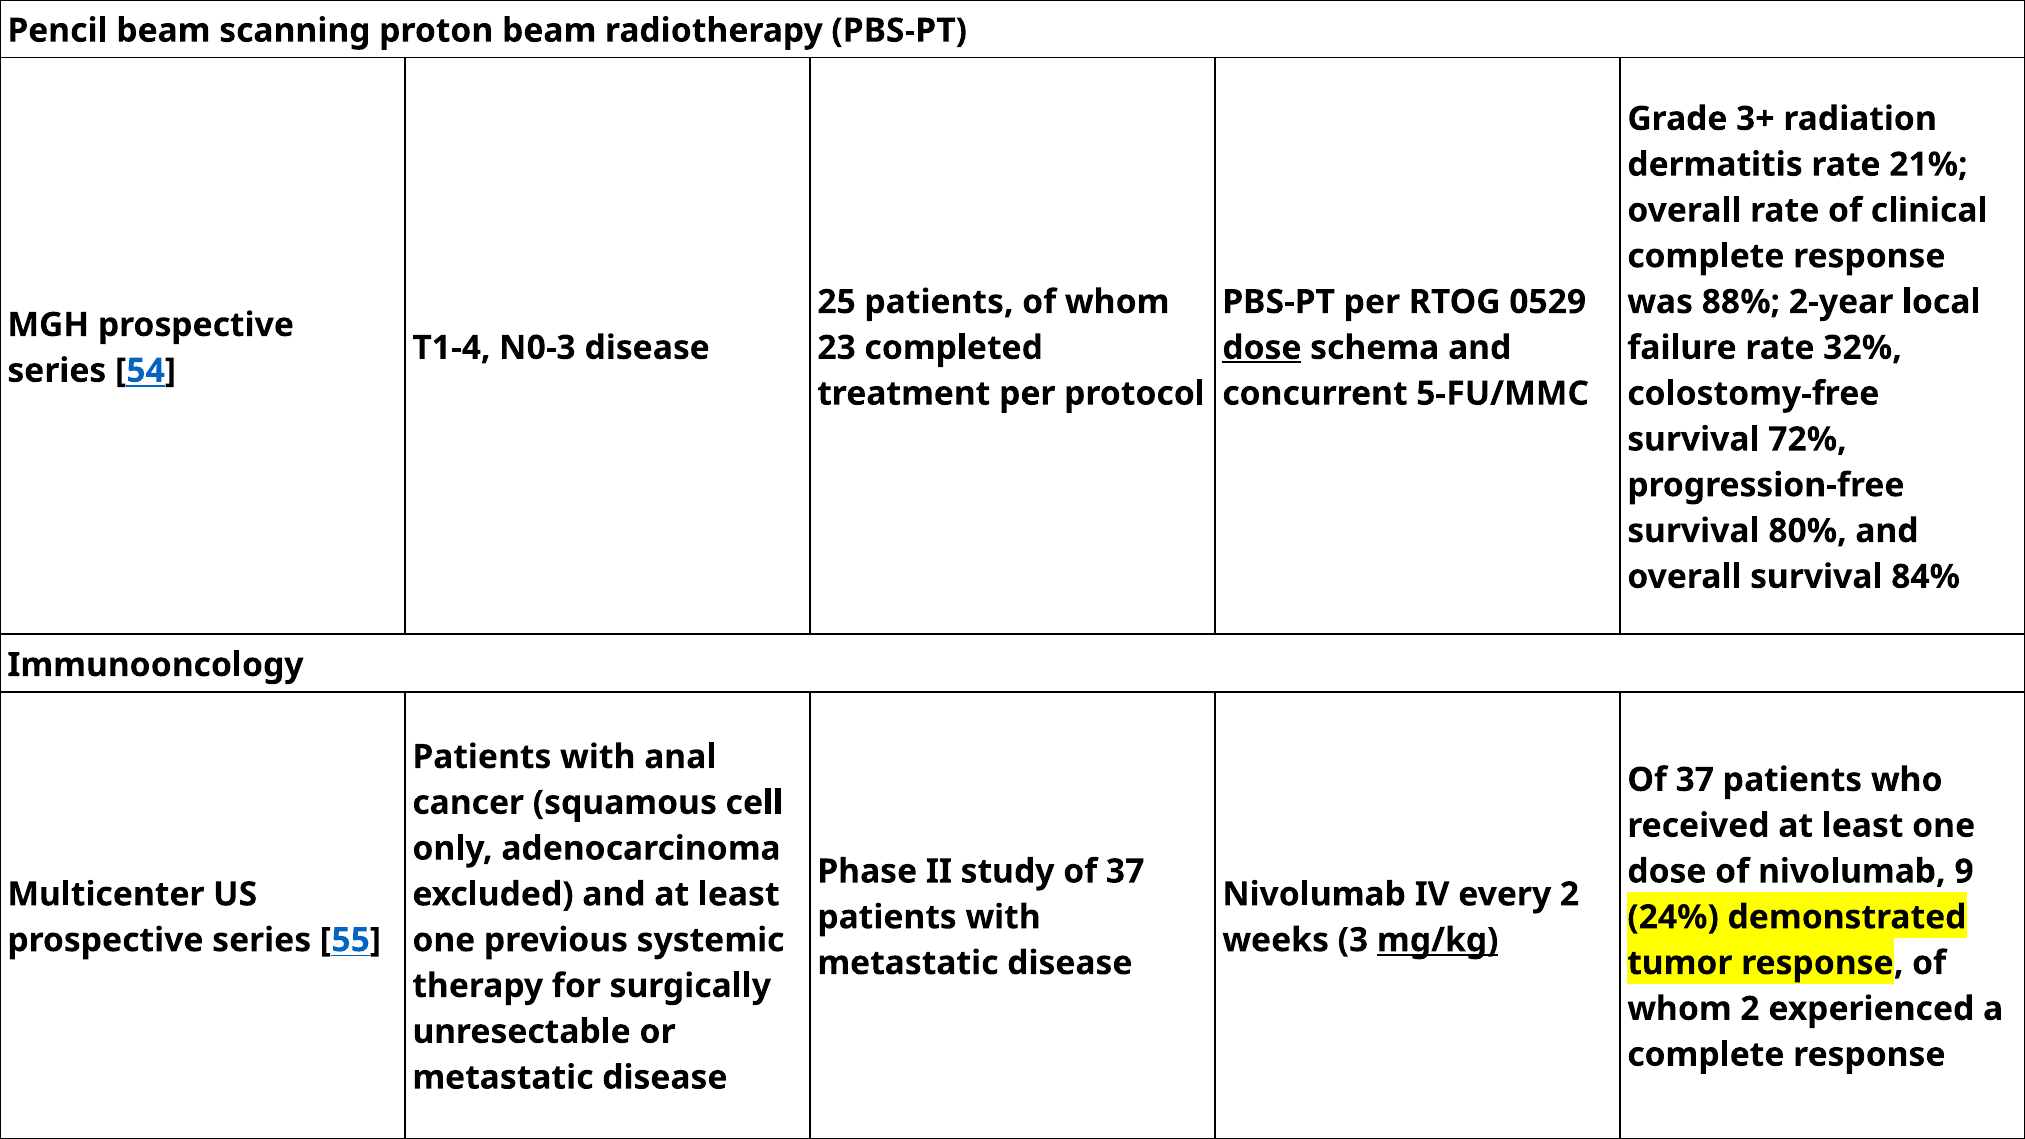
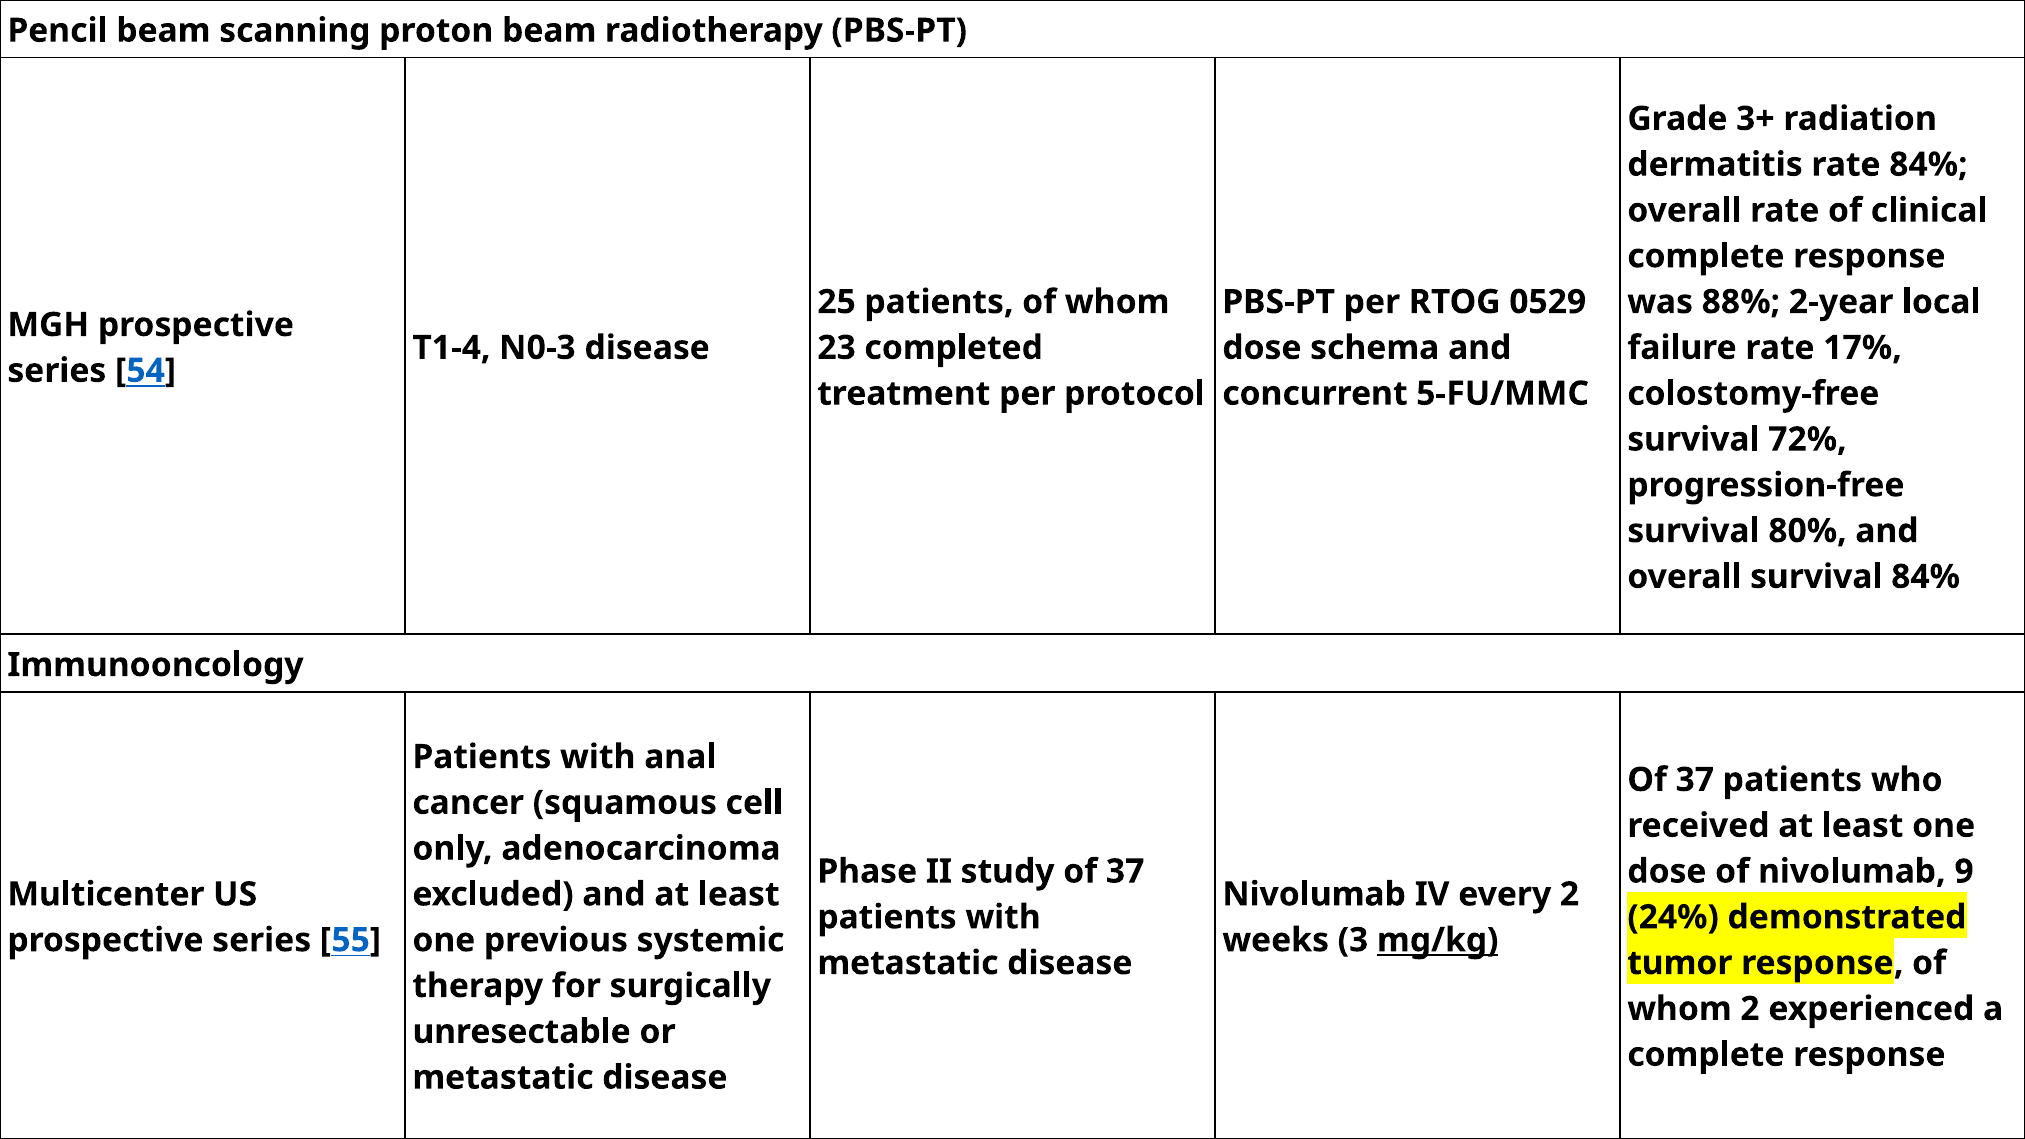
rate 21%: 21% -> 84%
dose at (1262, 348) underline: present -> none
32%: 32% -> 17%
